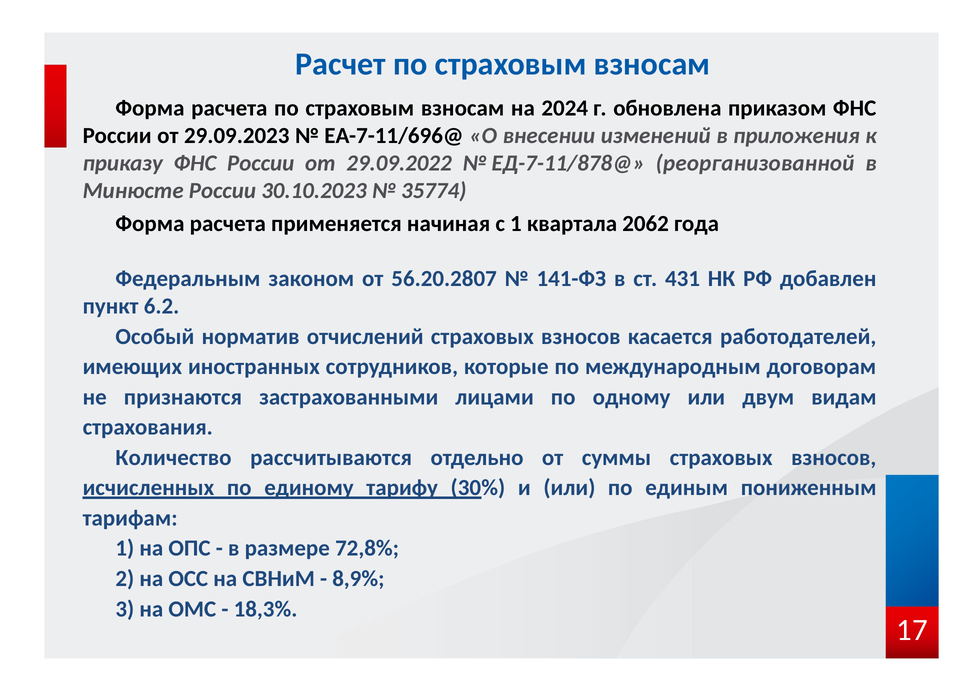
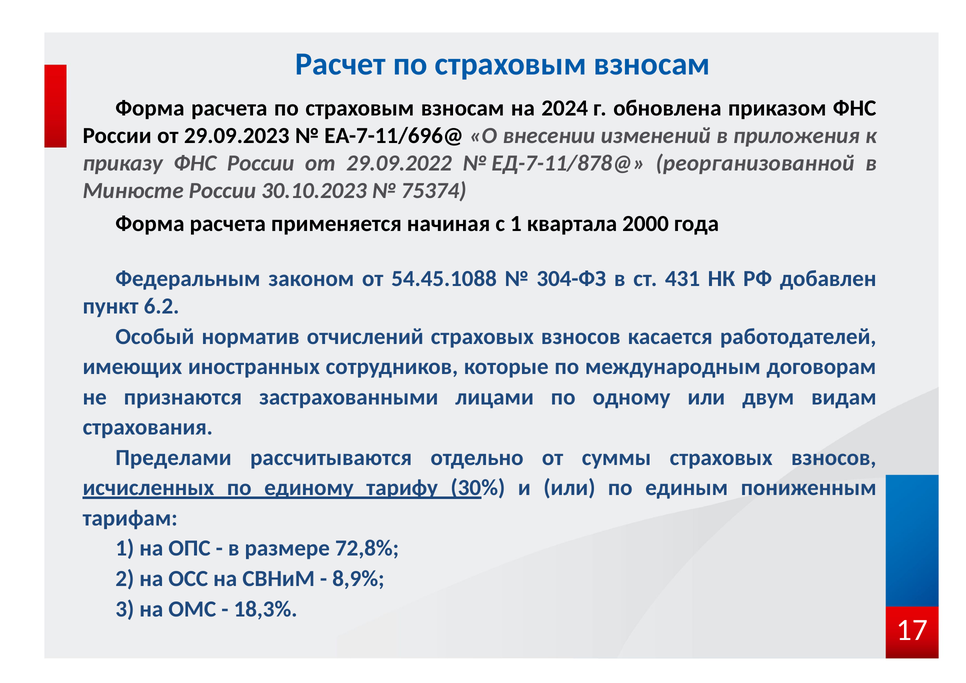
35774: 35774 -> 75374
2062: 2062 -> 2000
56.20.2807: 56.20.2807 -> 54.45.1088
141-ФЗ: 141-ФЗ -> 304-ФЗ
Количество: Количество -> Пределами
